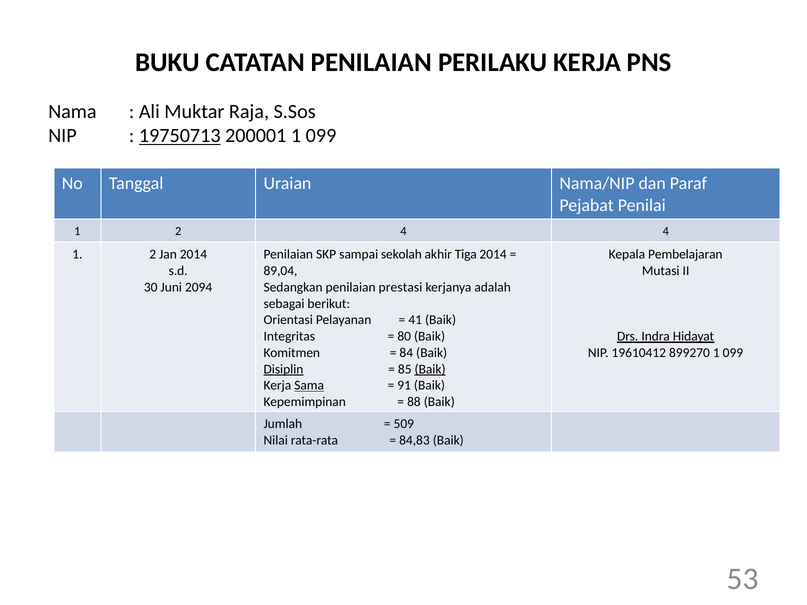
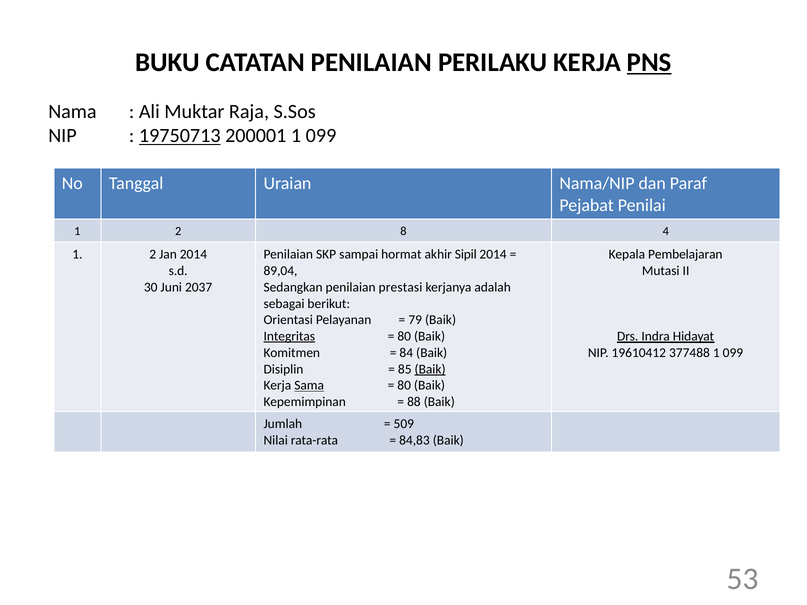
PNS underline: none -> present
2 4: 4 -> 8
sekolah: sekolah -> hormat
Tiga: Tiga -> Sipil
2094: 2094 -> 2037
41: 41 -> 79
Integritas underline: none -> present
899270: 899270 -> 377488
Disiplin underline: present -> none
91 at (404, 386): 91 -> 80
